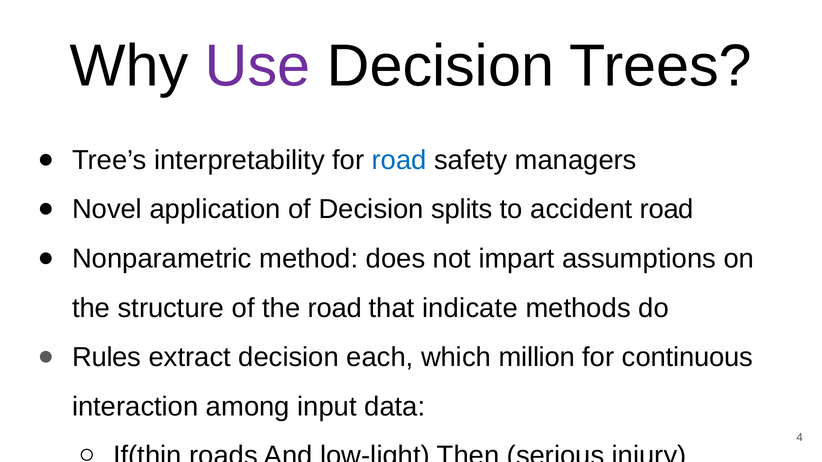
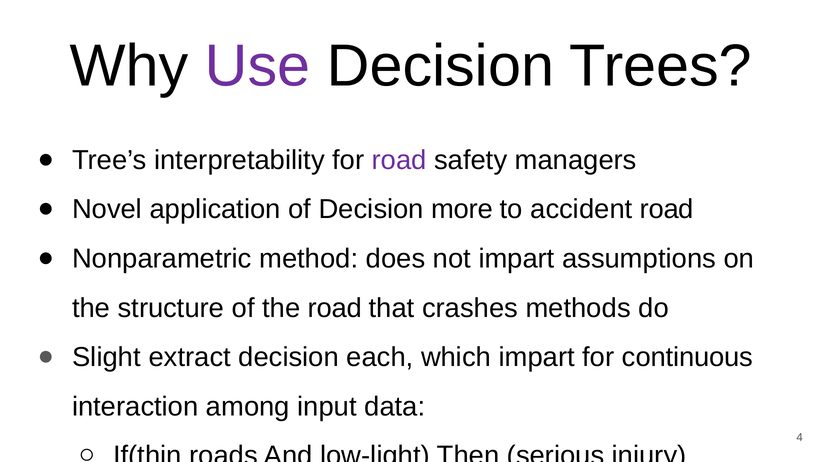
road at (399, 160) colour: blue -> purple
splits: splits -> more
indicate: indicate -> crashes
Rules: Rules -> Slight
which million: million -> impart
